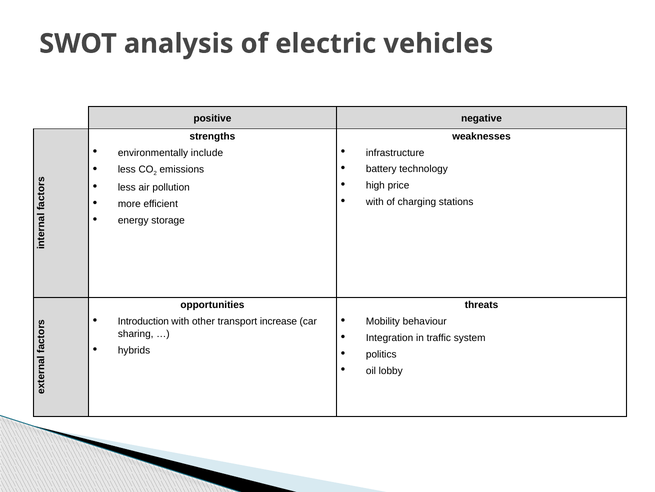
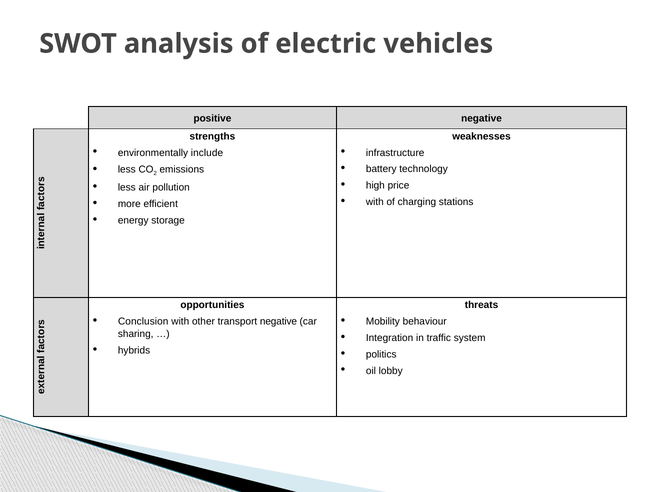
Introduction: Introduction -> Conclusion
transport increase: increase -> negative
